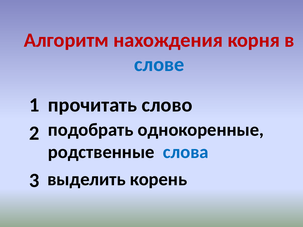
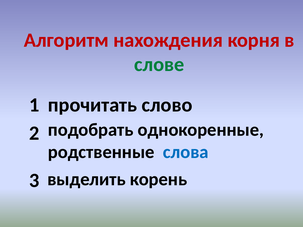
слове colour: blue -> green
